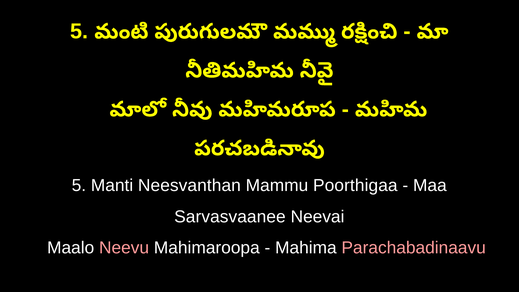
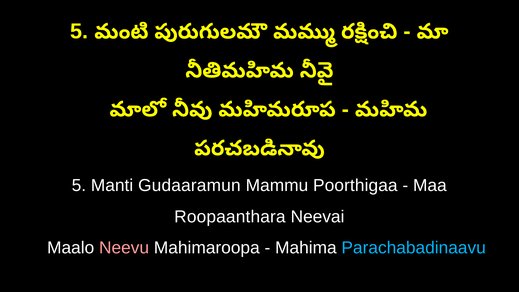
Neesvanthan: Neesvanthan -> Gudaaramun
Sarvasvaanee: Sarvasvaanee -> Roopaanthara
Parachabadinaavu colour: pink -> light blue
